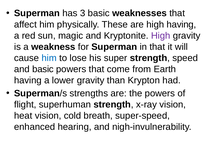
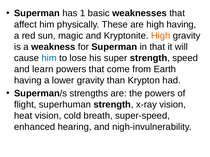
3: 3 -> 1
High at (161, 36) colour: purple -> orange
and basic: basic -> learn
